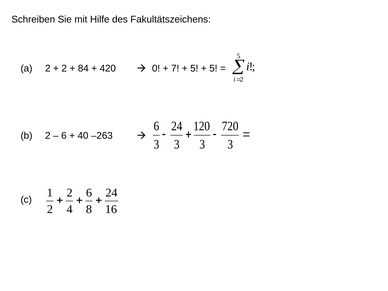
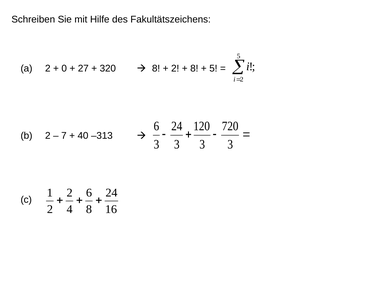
2 at (64, 68): 2 -> 0
84: 84 -> 27
420: 420 -> 320
0 at (156, 68): 0 -> 8
7 at (175, 68): 7 -> 2
5 at (194, 68): 5 -> 8
6 at (64, 136): 6 -> 7
–263: –263 -> –313
